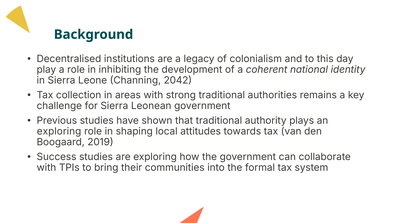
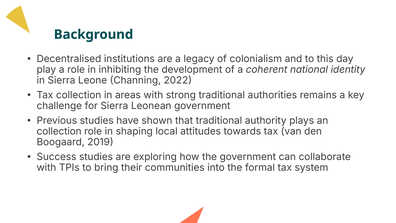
2042: 2042 -> 2022
exploring at (59, 131): exploring -> collection
